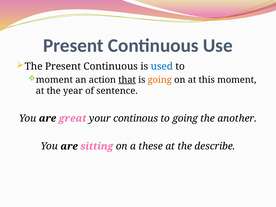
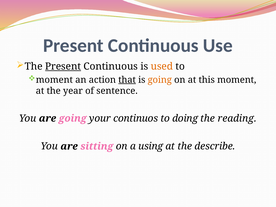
Present at (63, 66) underline: none -> present
used colour: blue -> orange
are great: great -> going
continous: continous -> continuos
to going: going -> doing
another: another -> reading
these: these -> using
